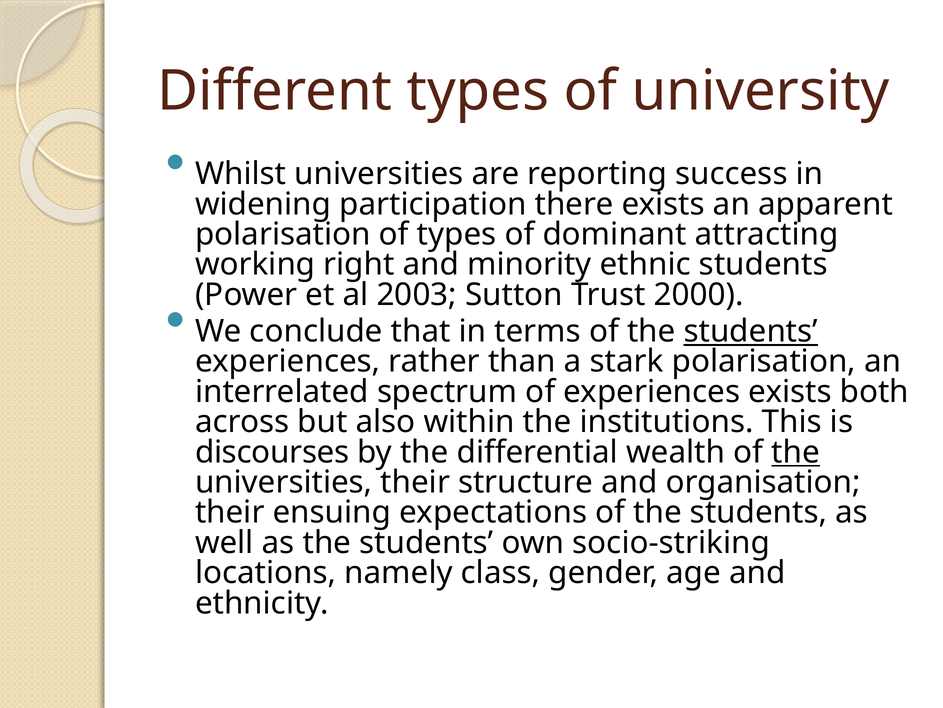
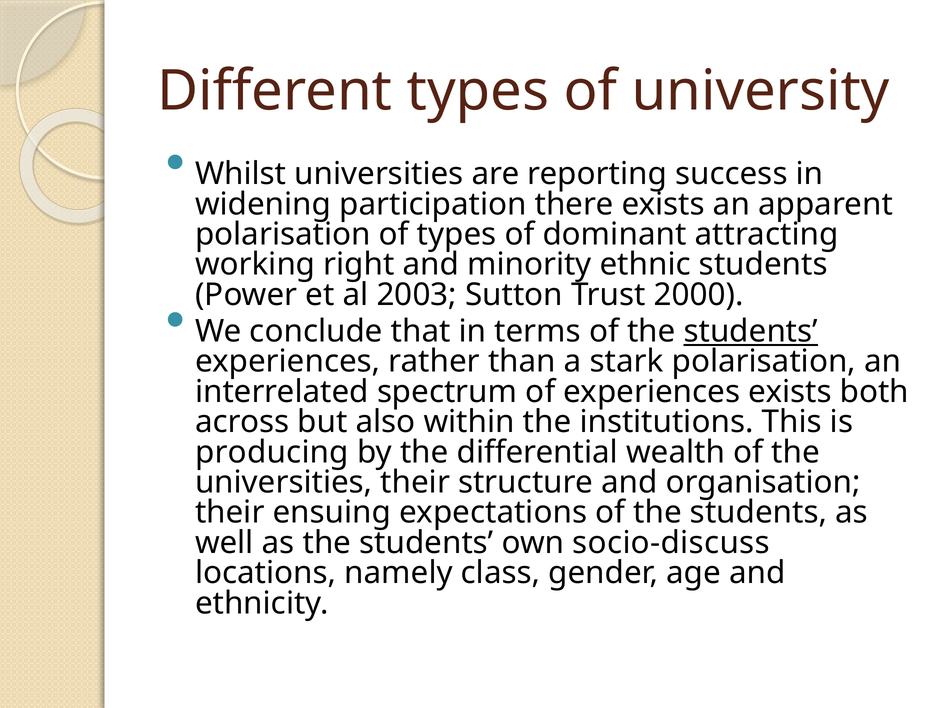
discourses: discourses -> producing
the at (796, 452) underline: present -> none
socio-striking: socio-striking -> socio-discuss
